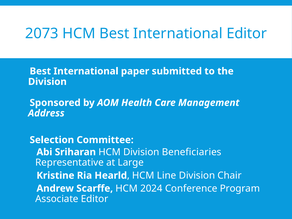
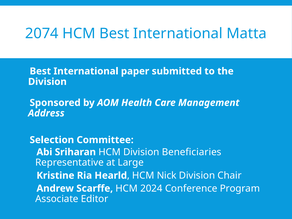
2073: 2073 -> 2074
International Editor: Editor -> Matta
Line: Line -> Nick
